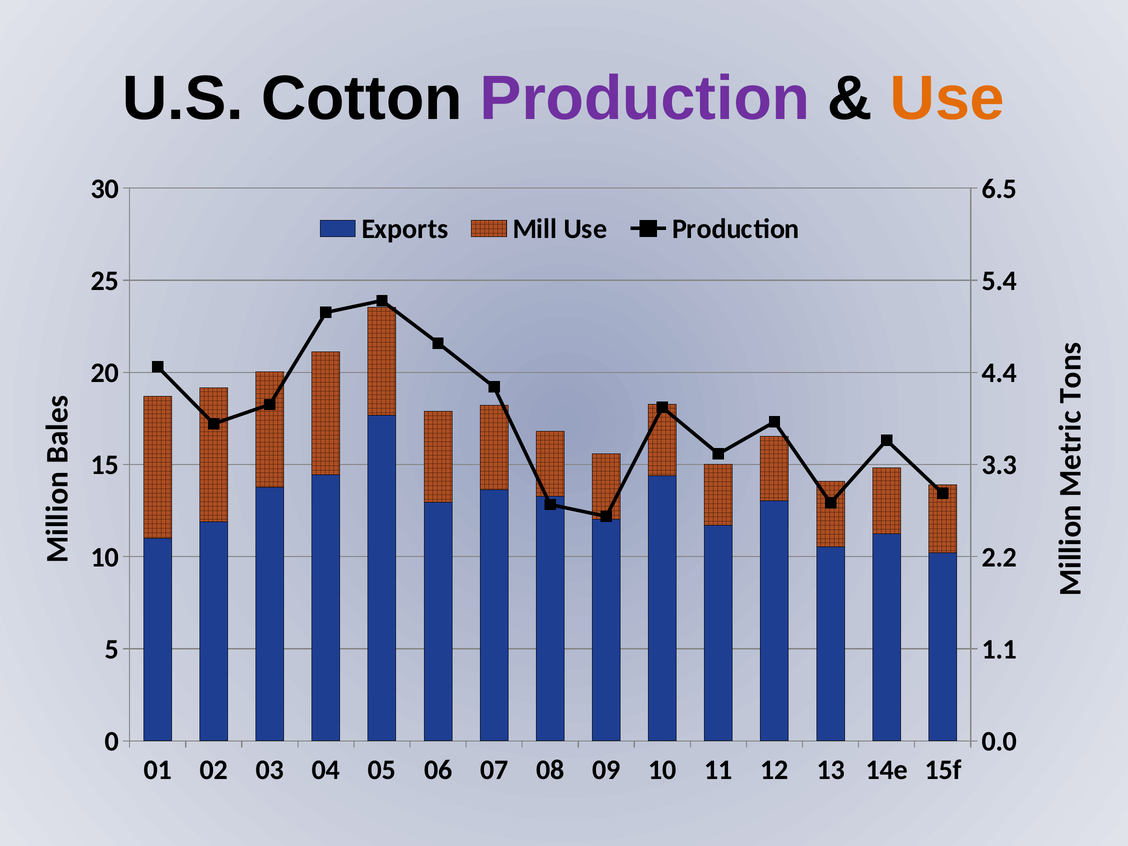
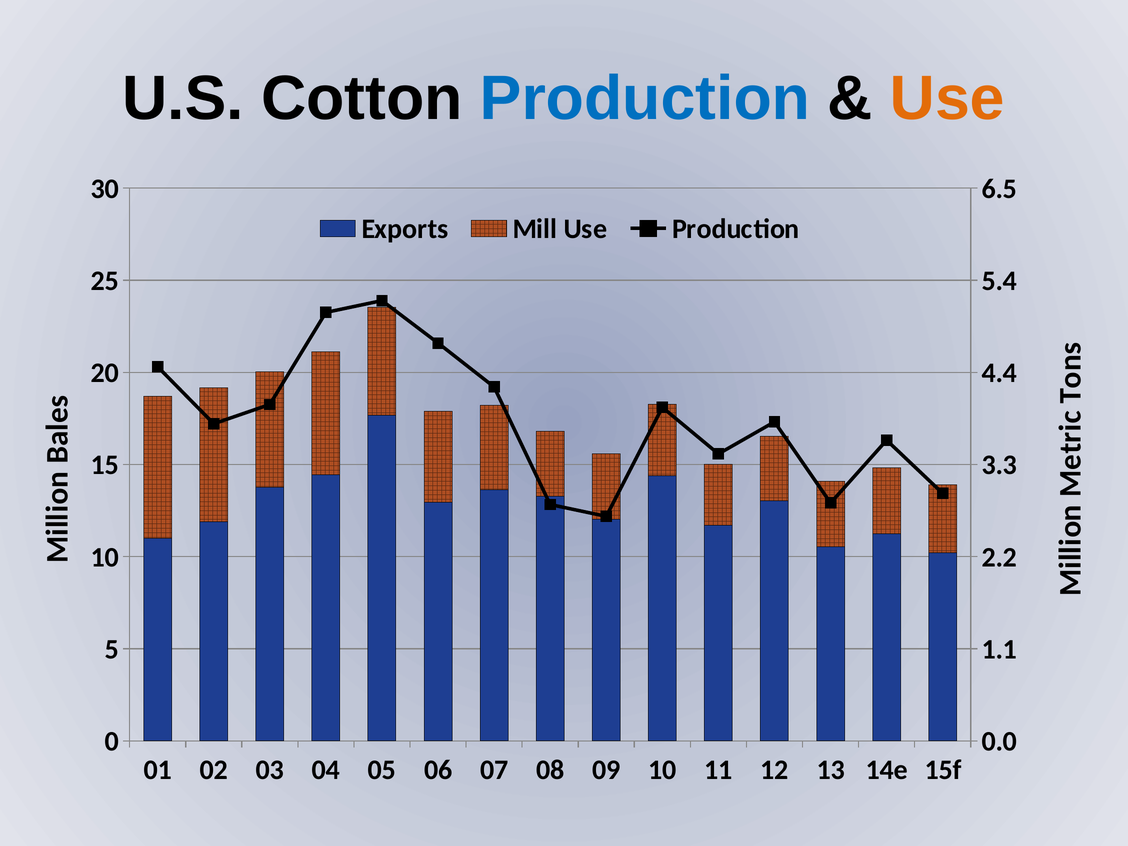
Production at (645, 98) colour: purple -> blue
